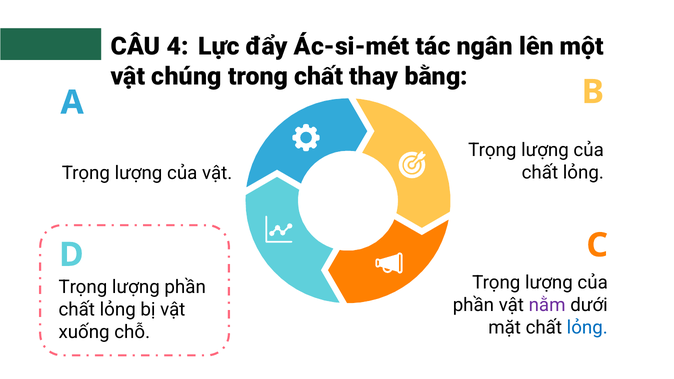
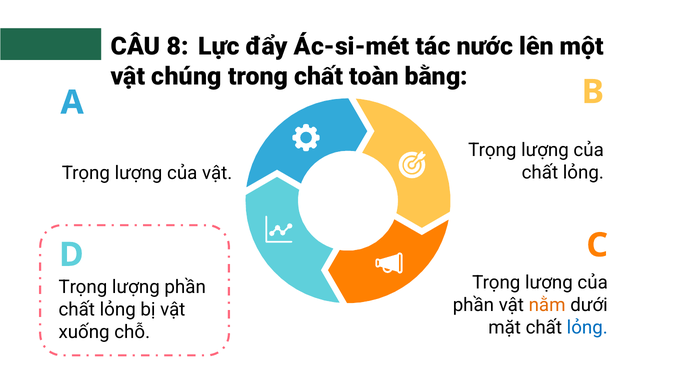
4: 4 -> 8
ngân: ngân -> nước
thay: thay -> toàn
nằm colour: purple -> orange
